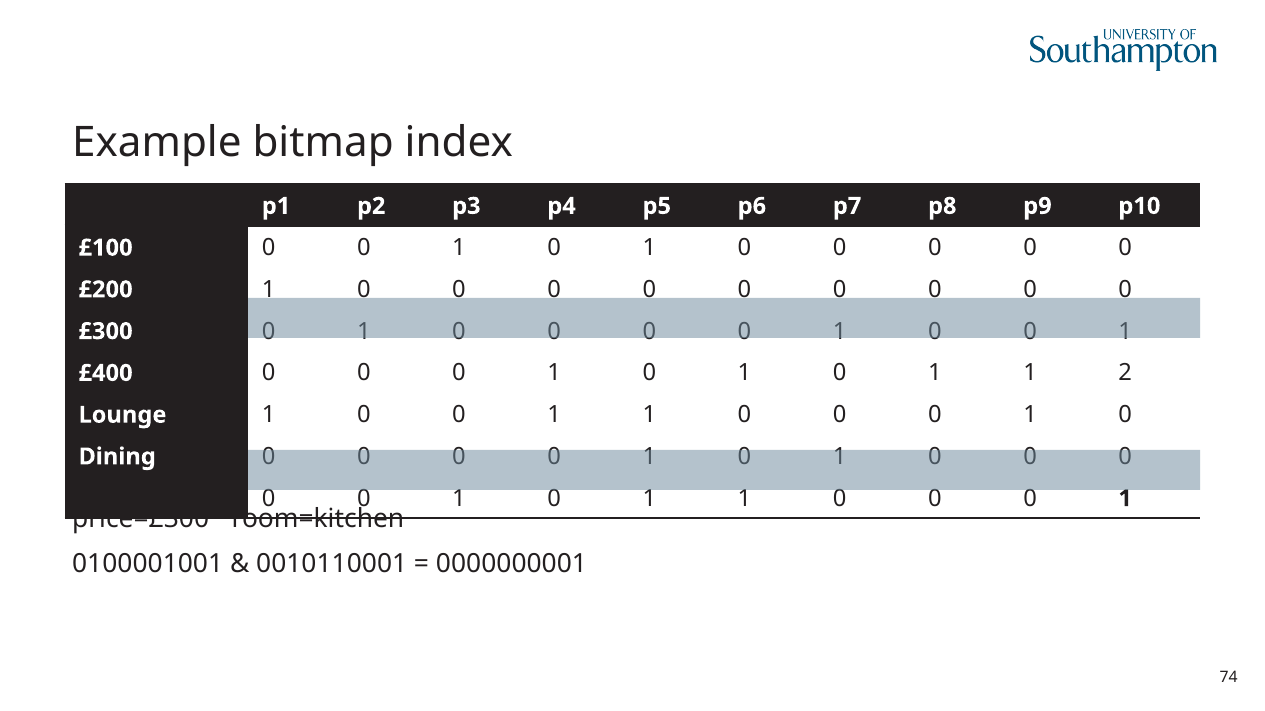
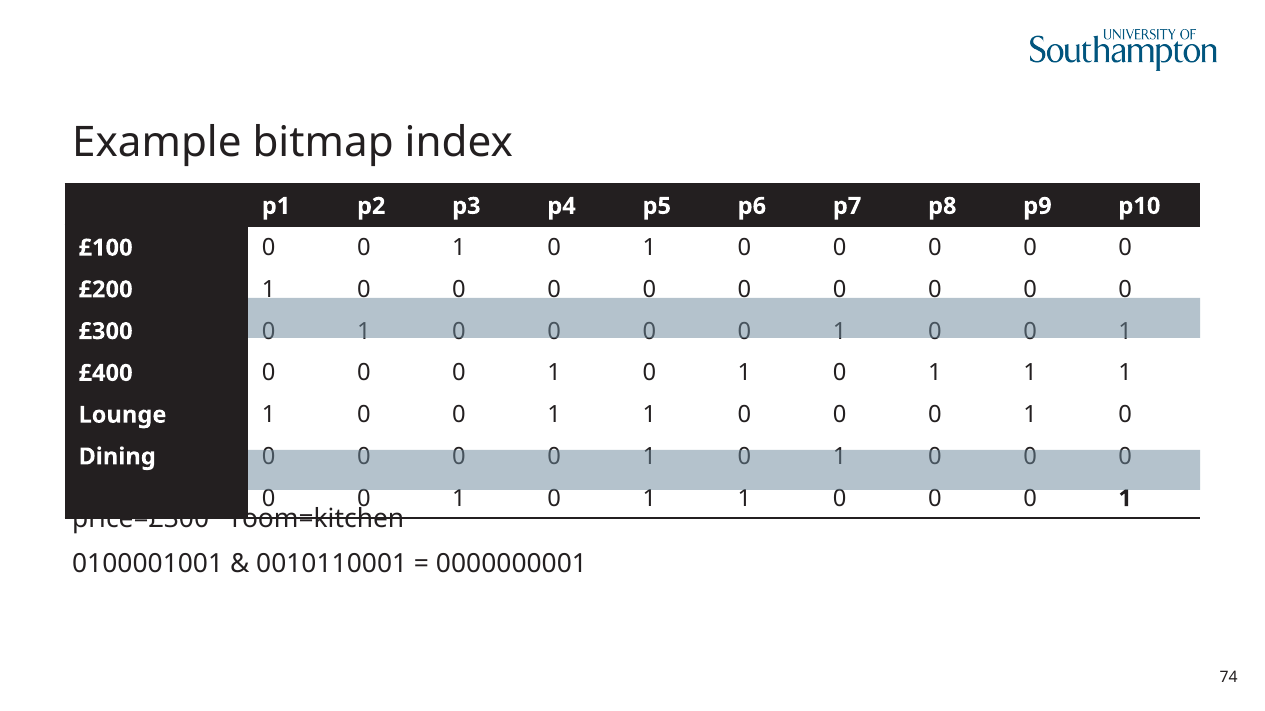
1 1 2: 2 -> 1
